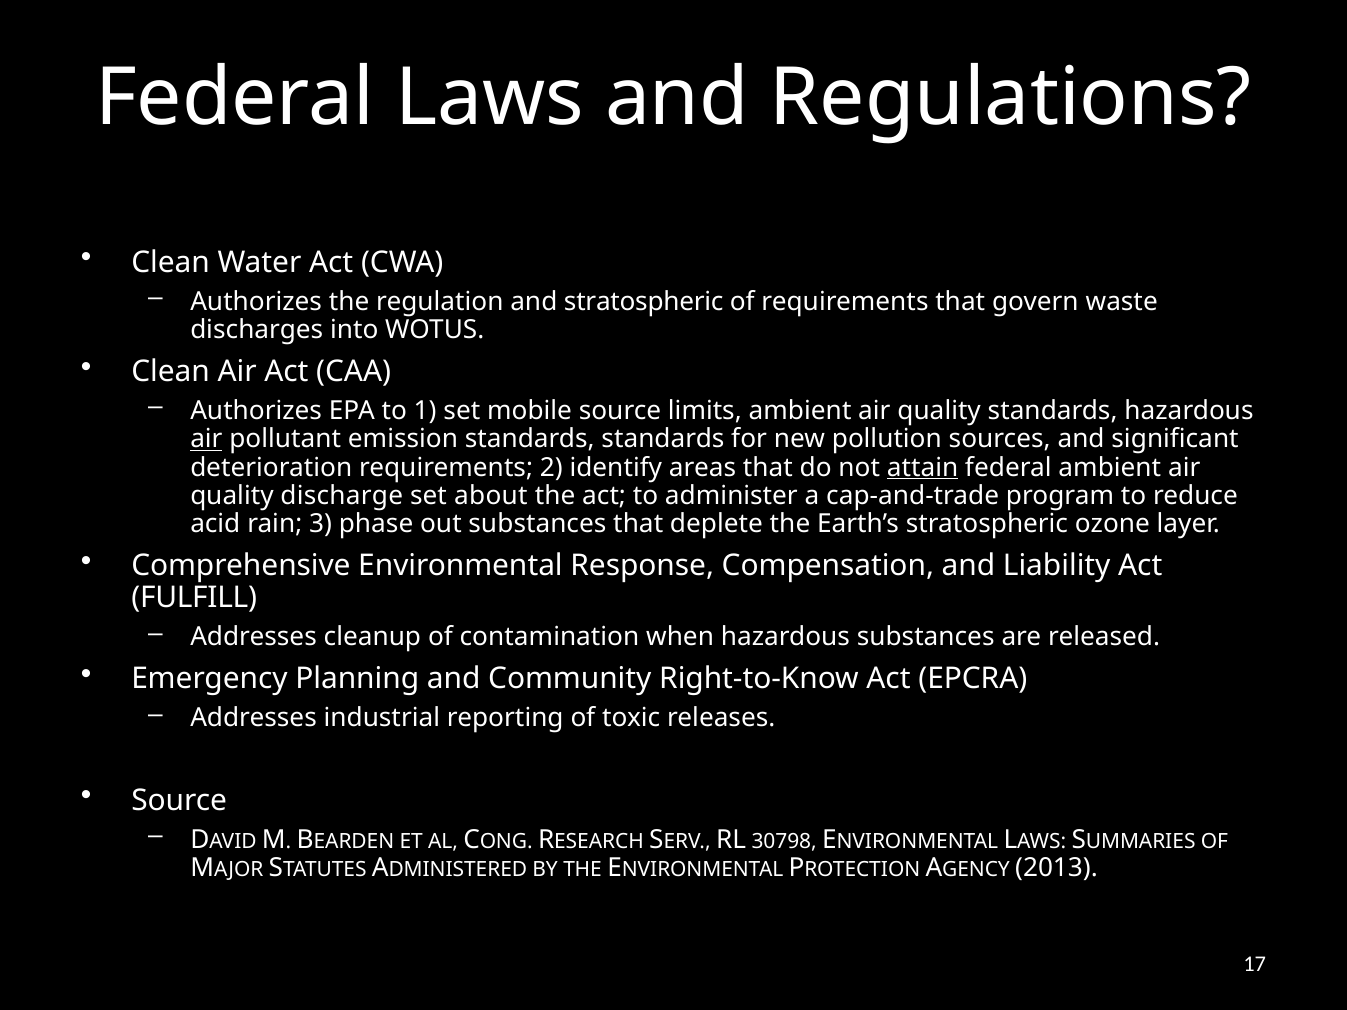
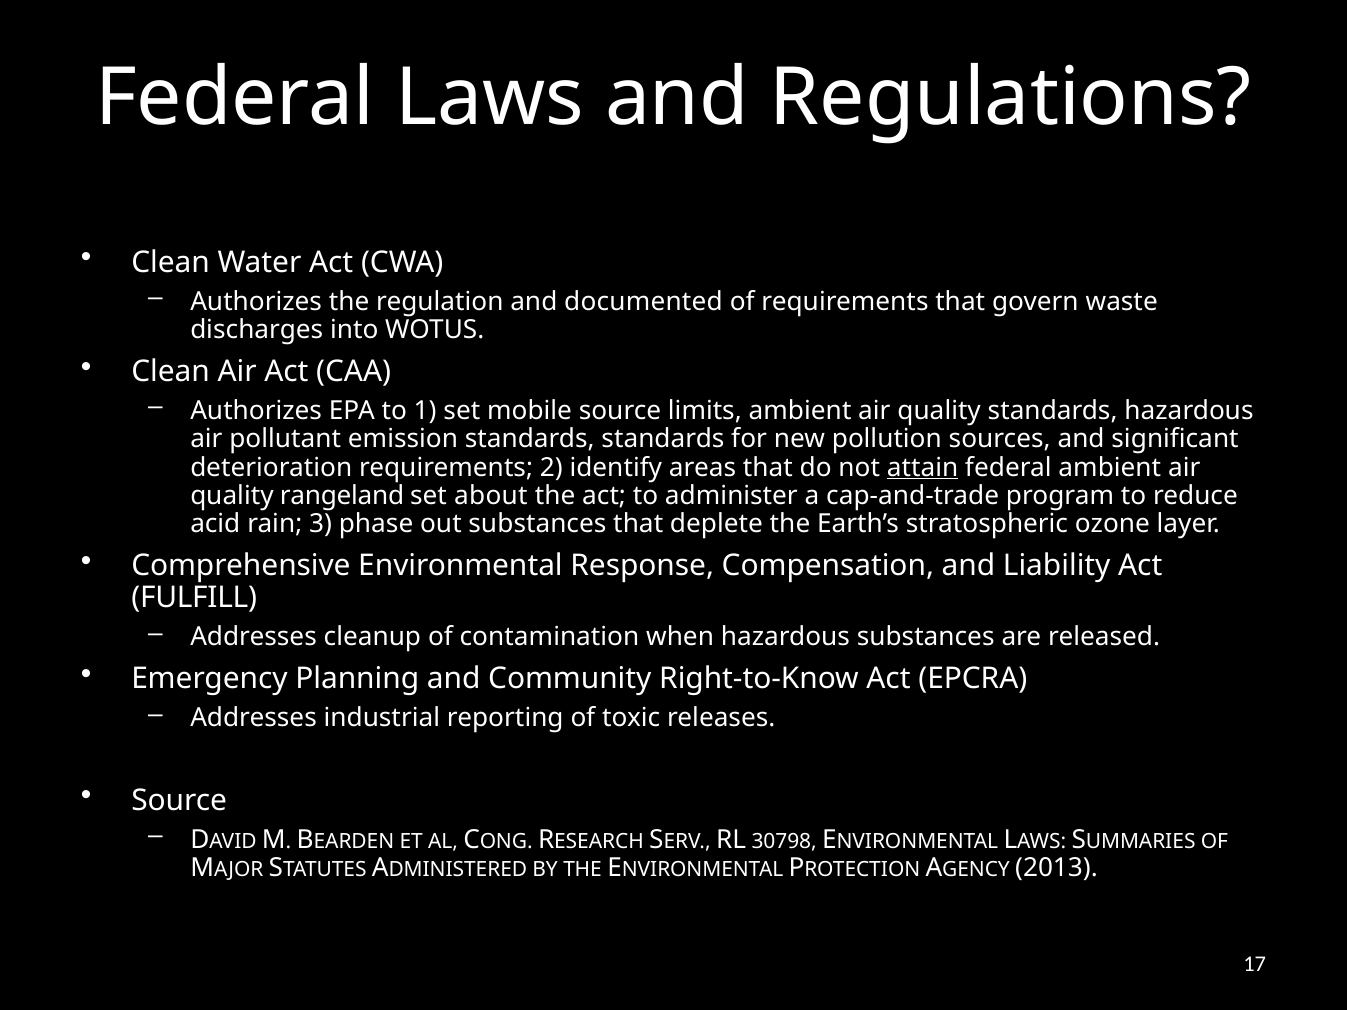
and stratospheric: stratospheric -> documented
air at (206, 439) underline: present -> none
discharge: discharge -> rangeland
